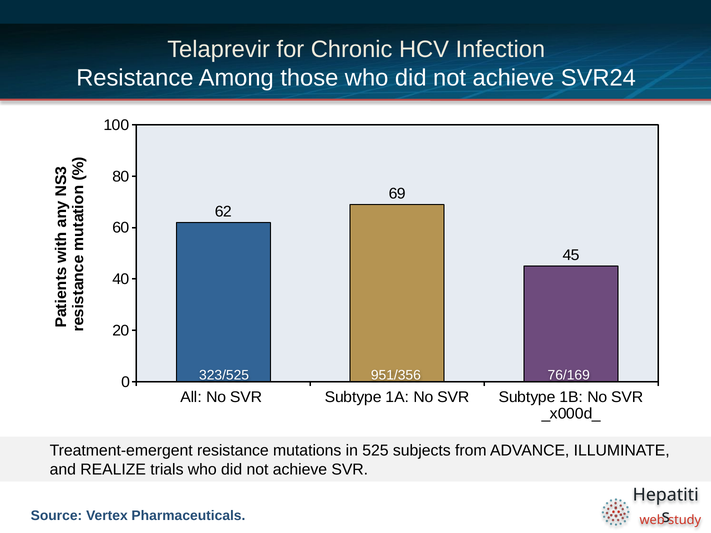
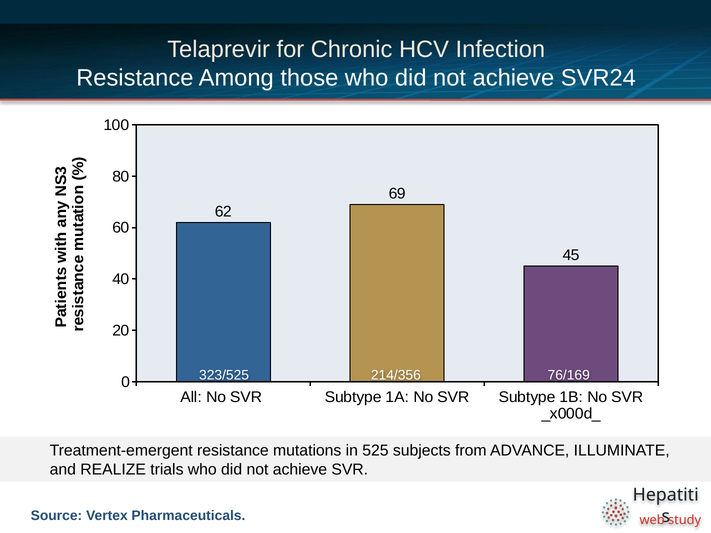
951/356: 951/356 -> 214/356
